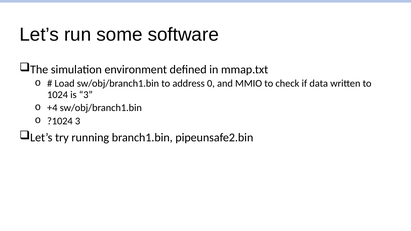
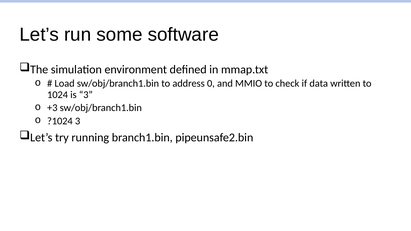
+4: +4 -> +3
